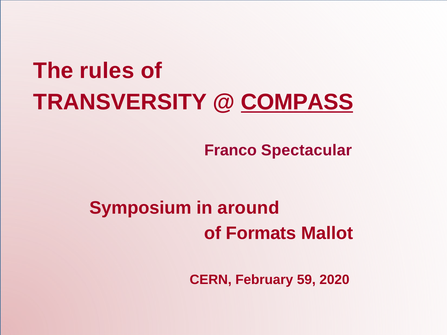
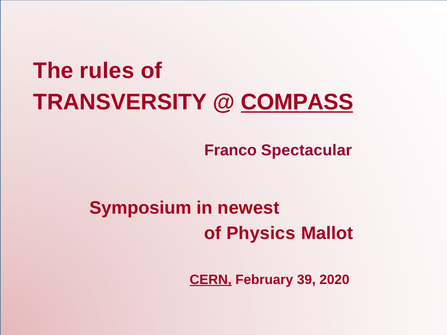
around: around -> newest
Formats: Formats -> Physics
CERN underline: none -> present
59: 59 -> 39
